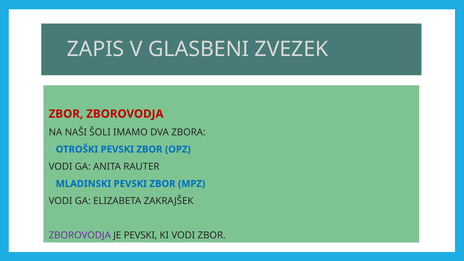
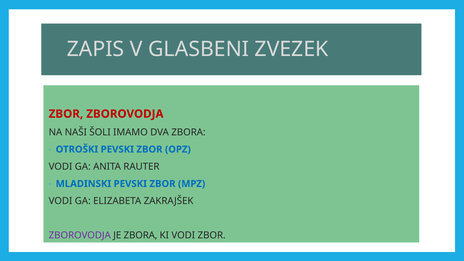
JE PEVSKI: PEVSKI -> ZBORA
